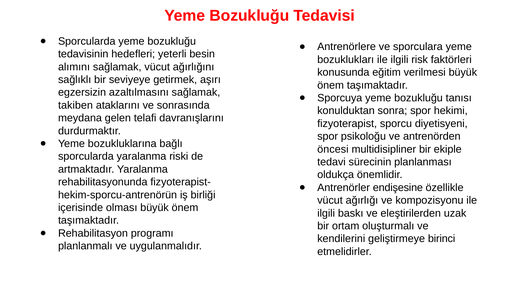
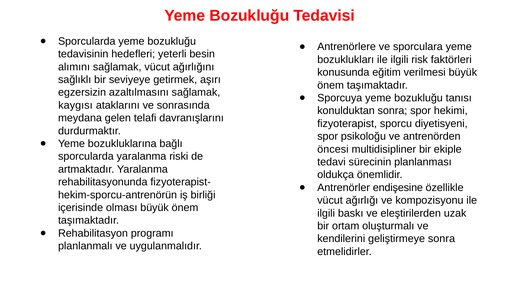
takiben: takiben -> kaygısı
geliştirmeye birinci: birinci -> sonra
